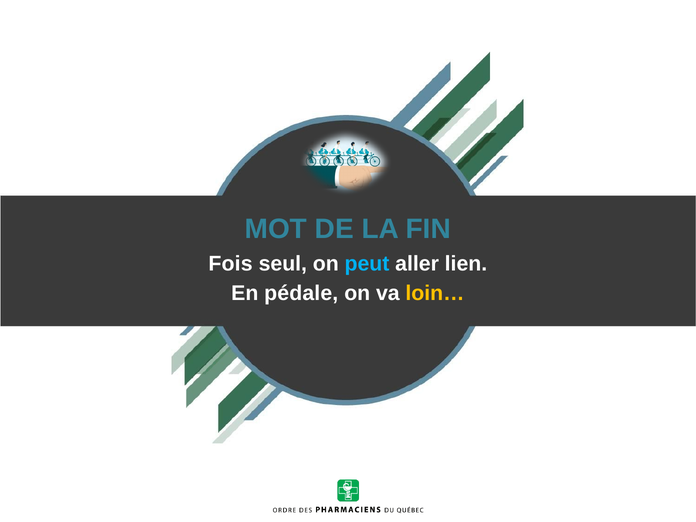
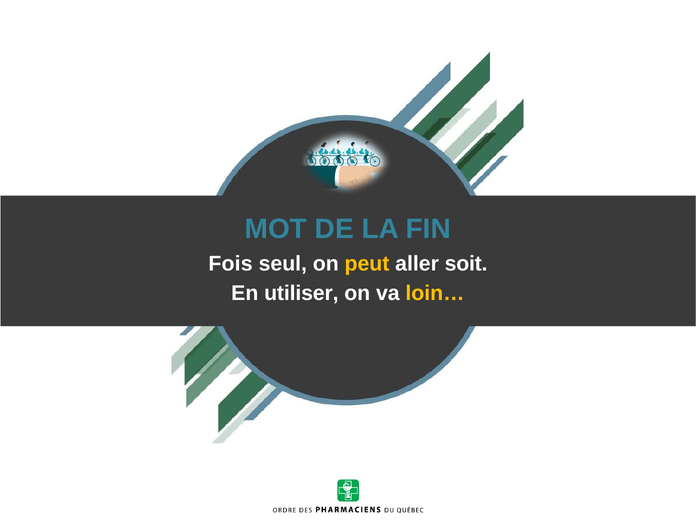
peut colour: light blue -> yellow
lien: lien -> soit
pédale: pédale -> utiliser
